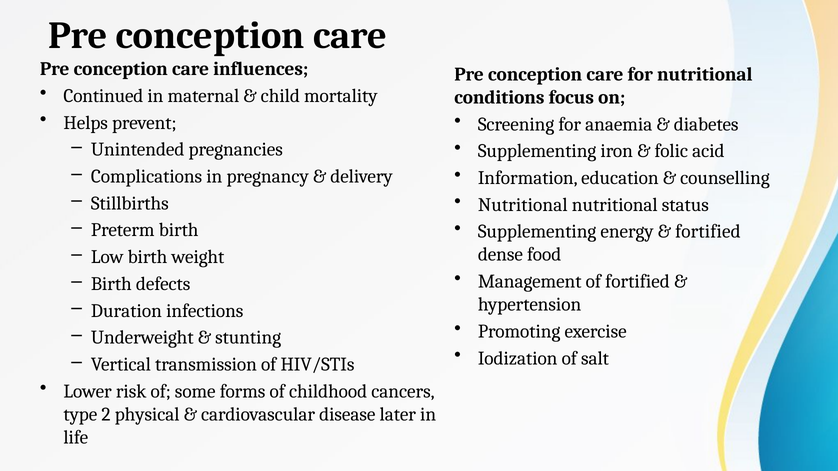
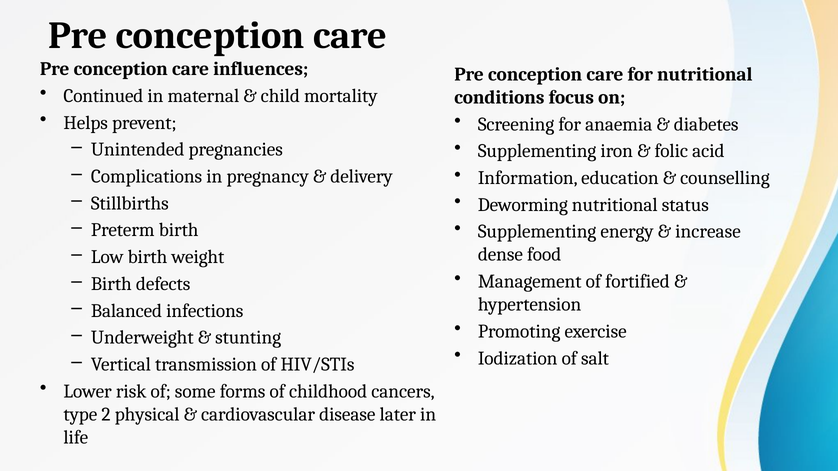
Nutritional at (523, 205): Nutritional -> Deworming
fortified at (708, 232): fortified -> increase
Duration: Duration -> Balanced
